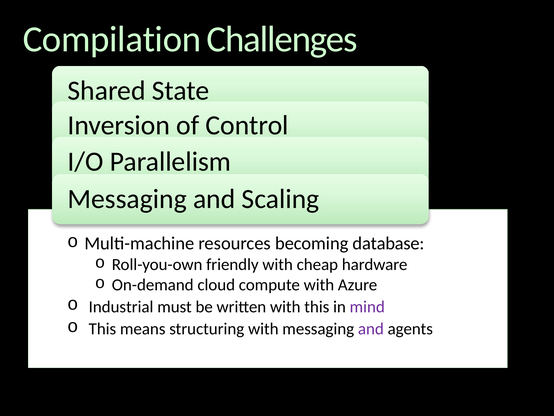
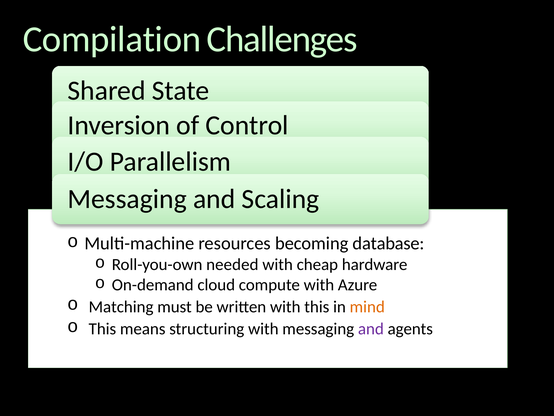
friendly: friendly -> needed
Industrial: Industrial -> Matching
mind colour: purple -> orange
